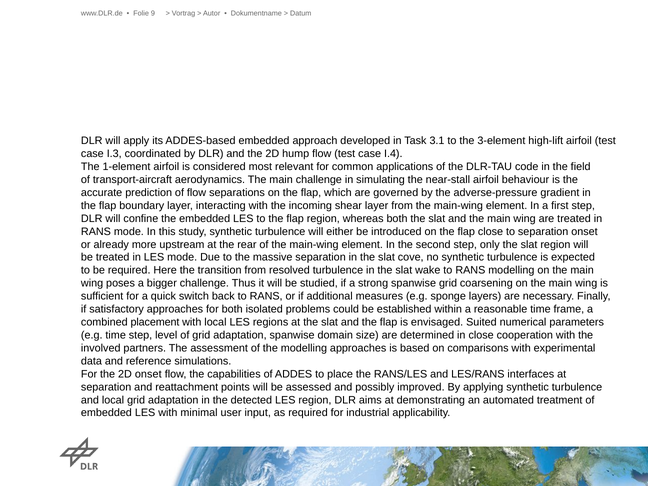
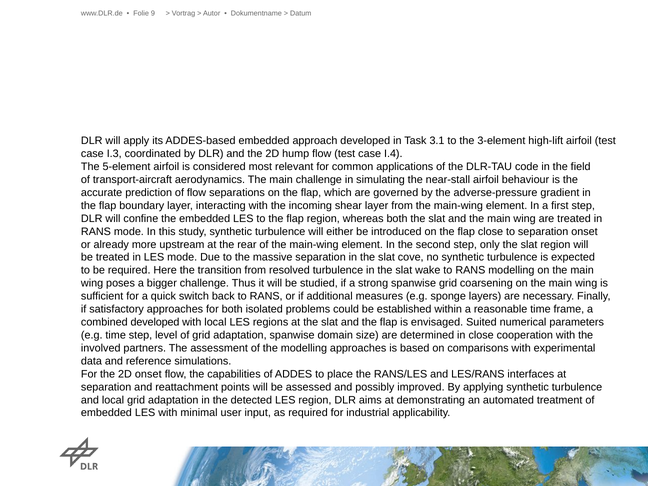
1-element: 1-element -> 5-element
combined placement: placement -> developed
